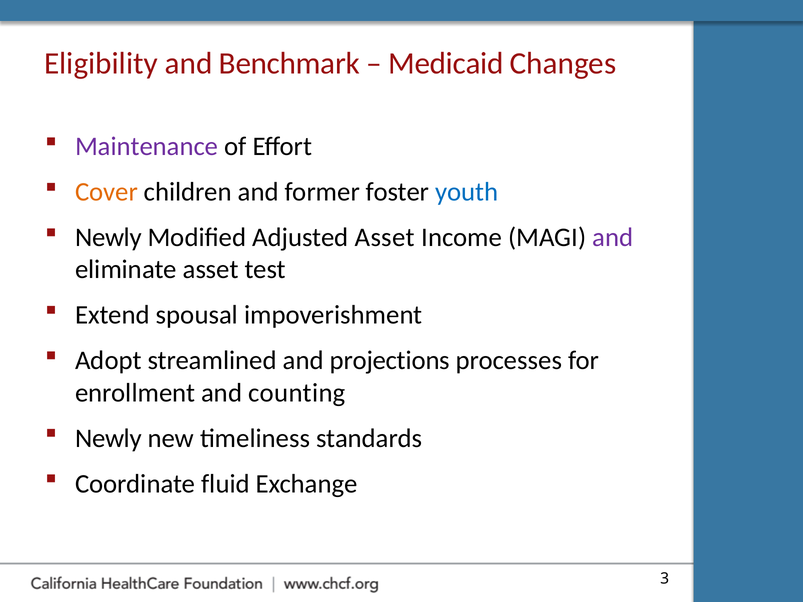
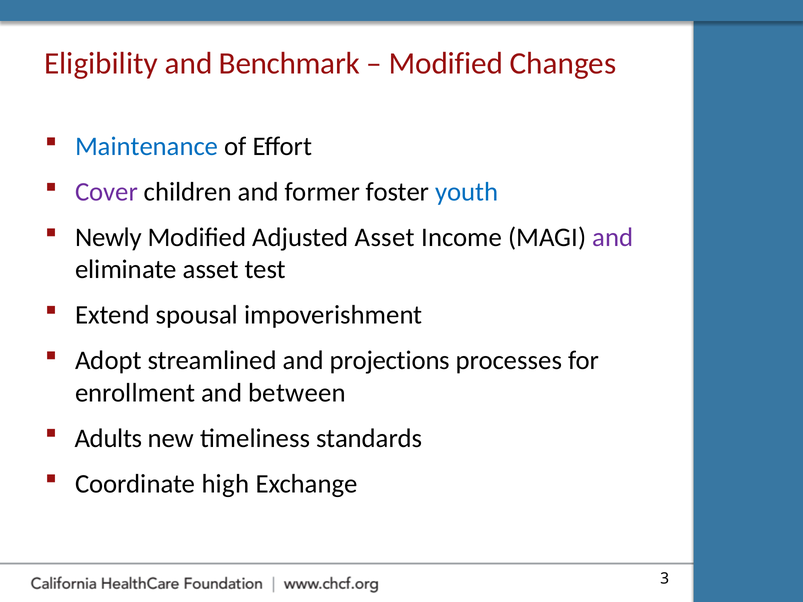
Medicaid at (446, 63): Medicaid -> Modified
Maintenance colour: purple -> blue
Cover colour: orange -> purple
counting: counting -> between
Newly at (108, 438): Newly -> Adults
fluid: fluid -> high
